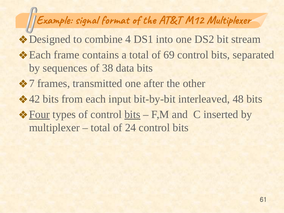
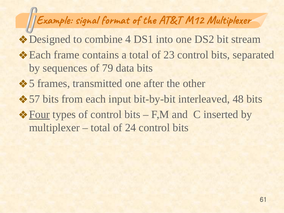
69: 69 -> 23
38: 38 -> 79
7: 7 -> 5
42: 42 -> 57
bits at (132, 114) underline: present -> none
